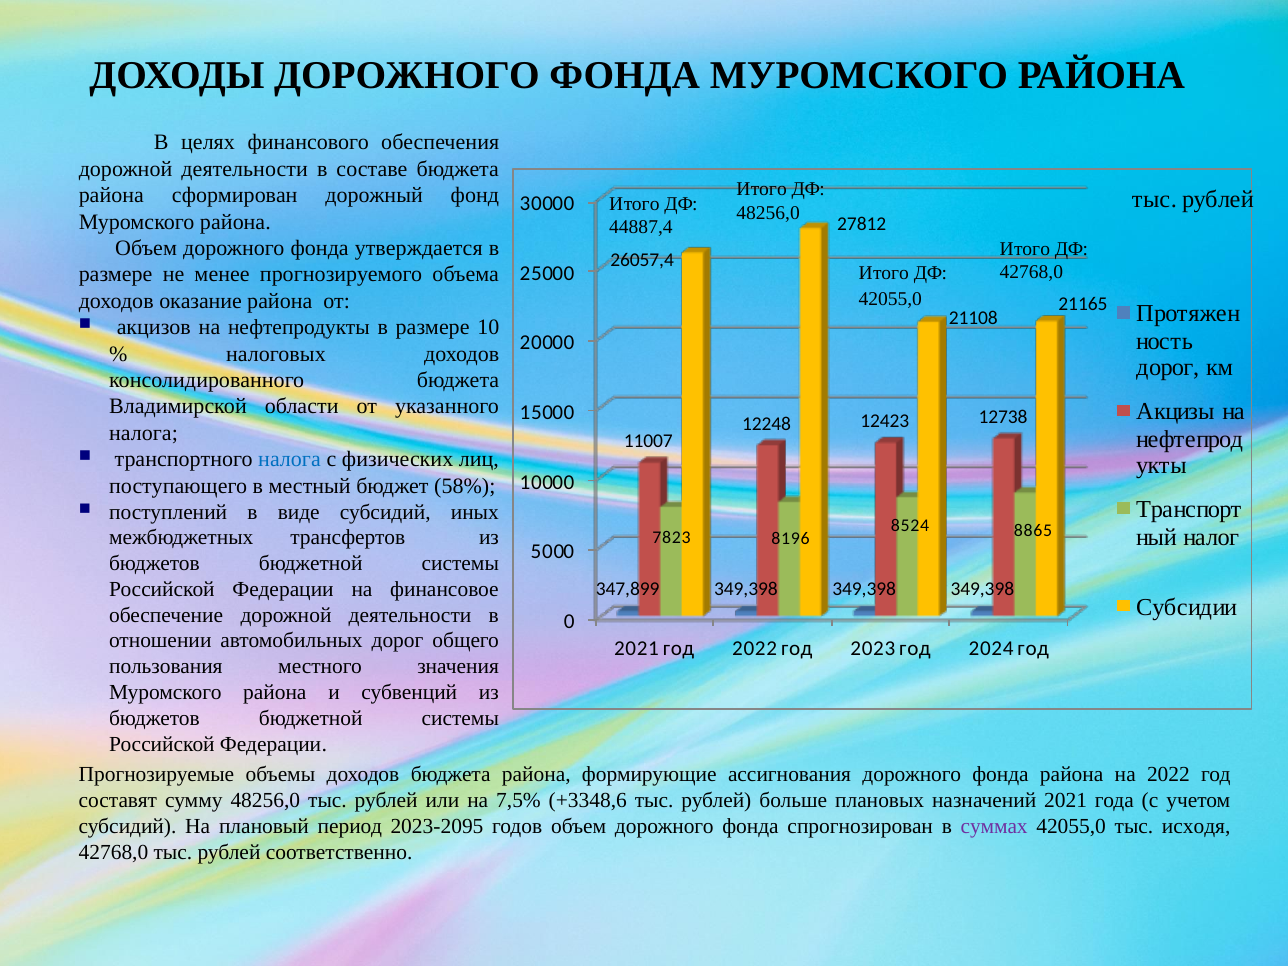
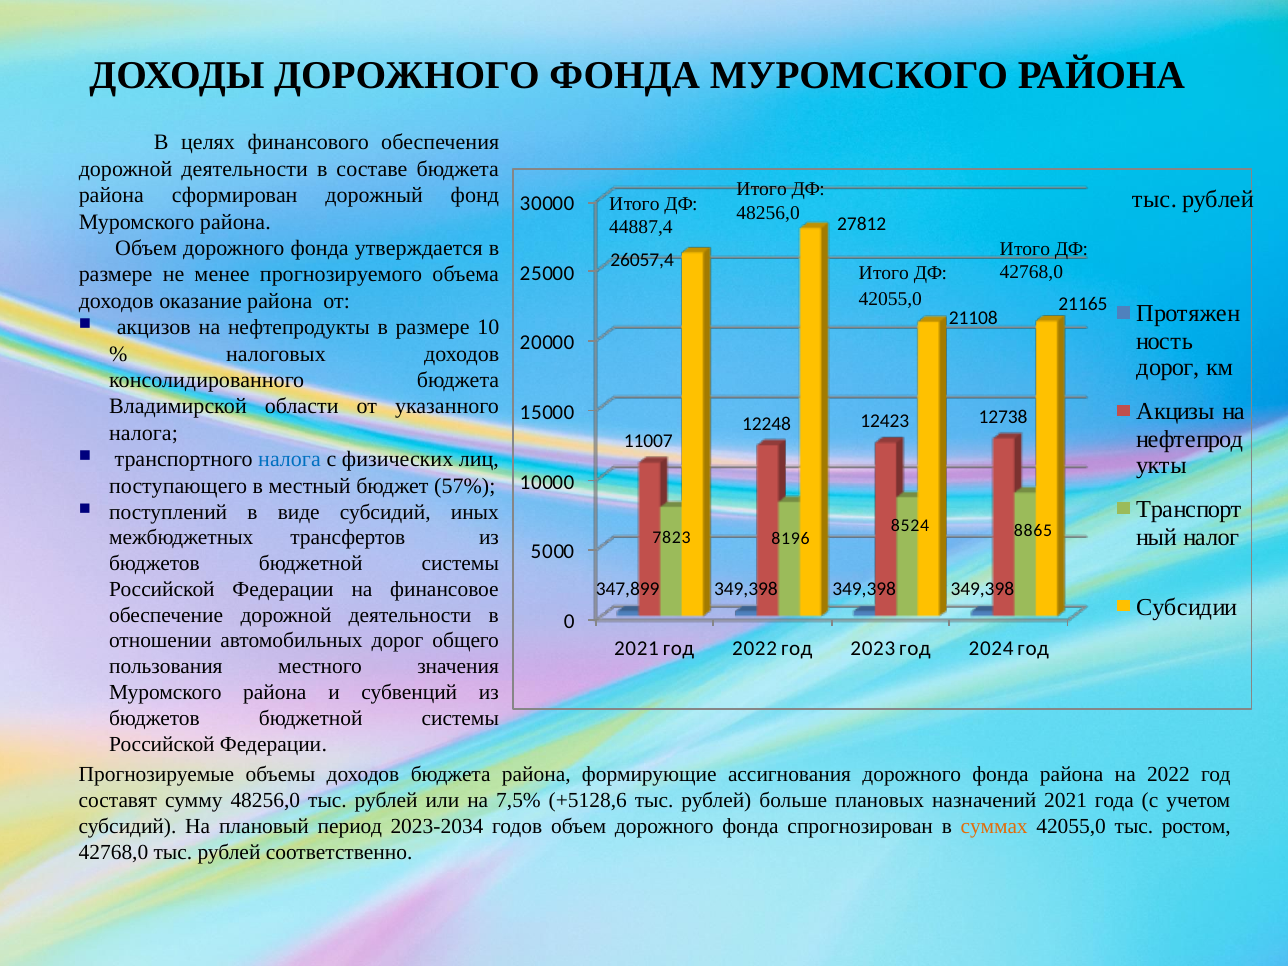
58%: 58% -> 57%
+3348,6: +3348,6 -> +5128,6
2023-2095: 2023-2095 -> 2023-2034
суммах colour: purple -> orange
исходя: исходя -> ростом
